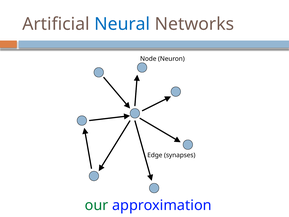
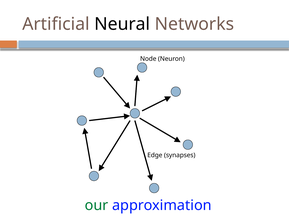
Neural colour: blue -> black
